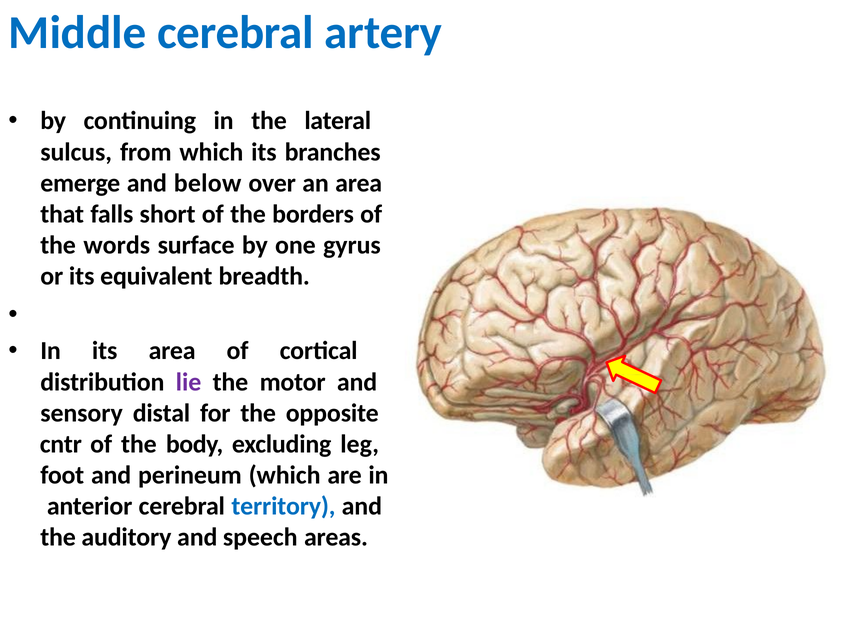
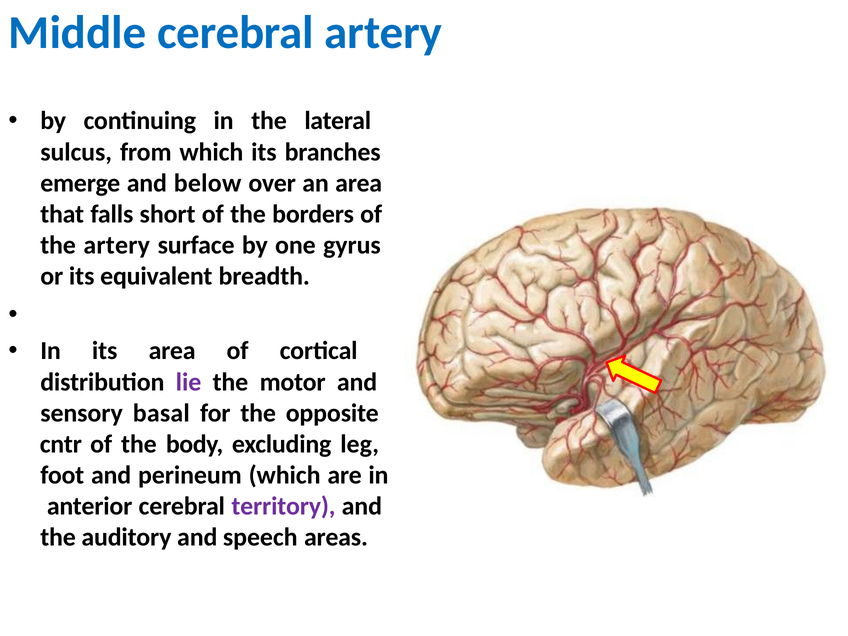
the words: words -> artery
distal: distal -> basal
territory colour: blue -> purple
